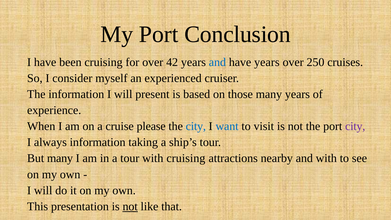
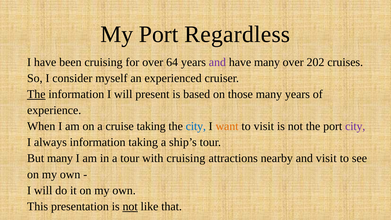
Conclusion: Conclusion -> Regardless
42: 42 -> 64
and at (217, 62) colour: blue -> purple
have years: years -> many
250: 250 -> 202
The at (36, 94) underline: none -> present
cruise please: please -> taking
want colour: blue -> orange
and with: with -> visit
